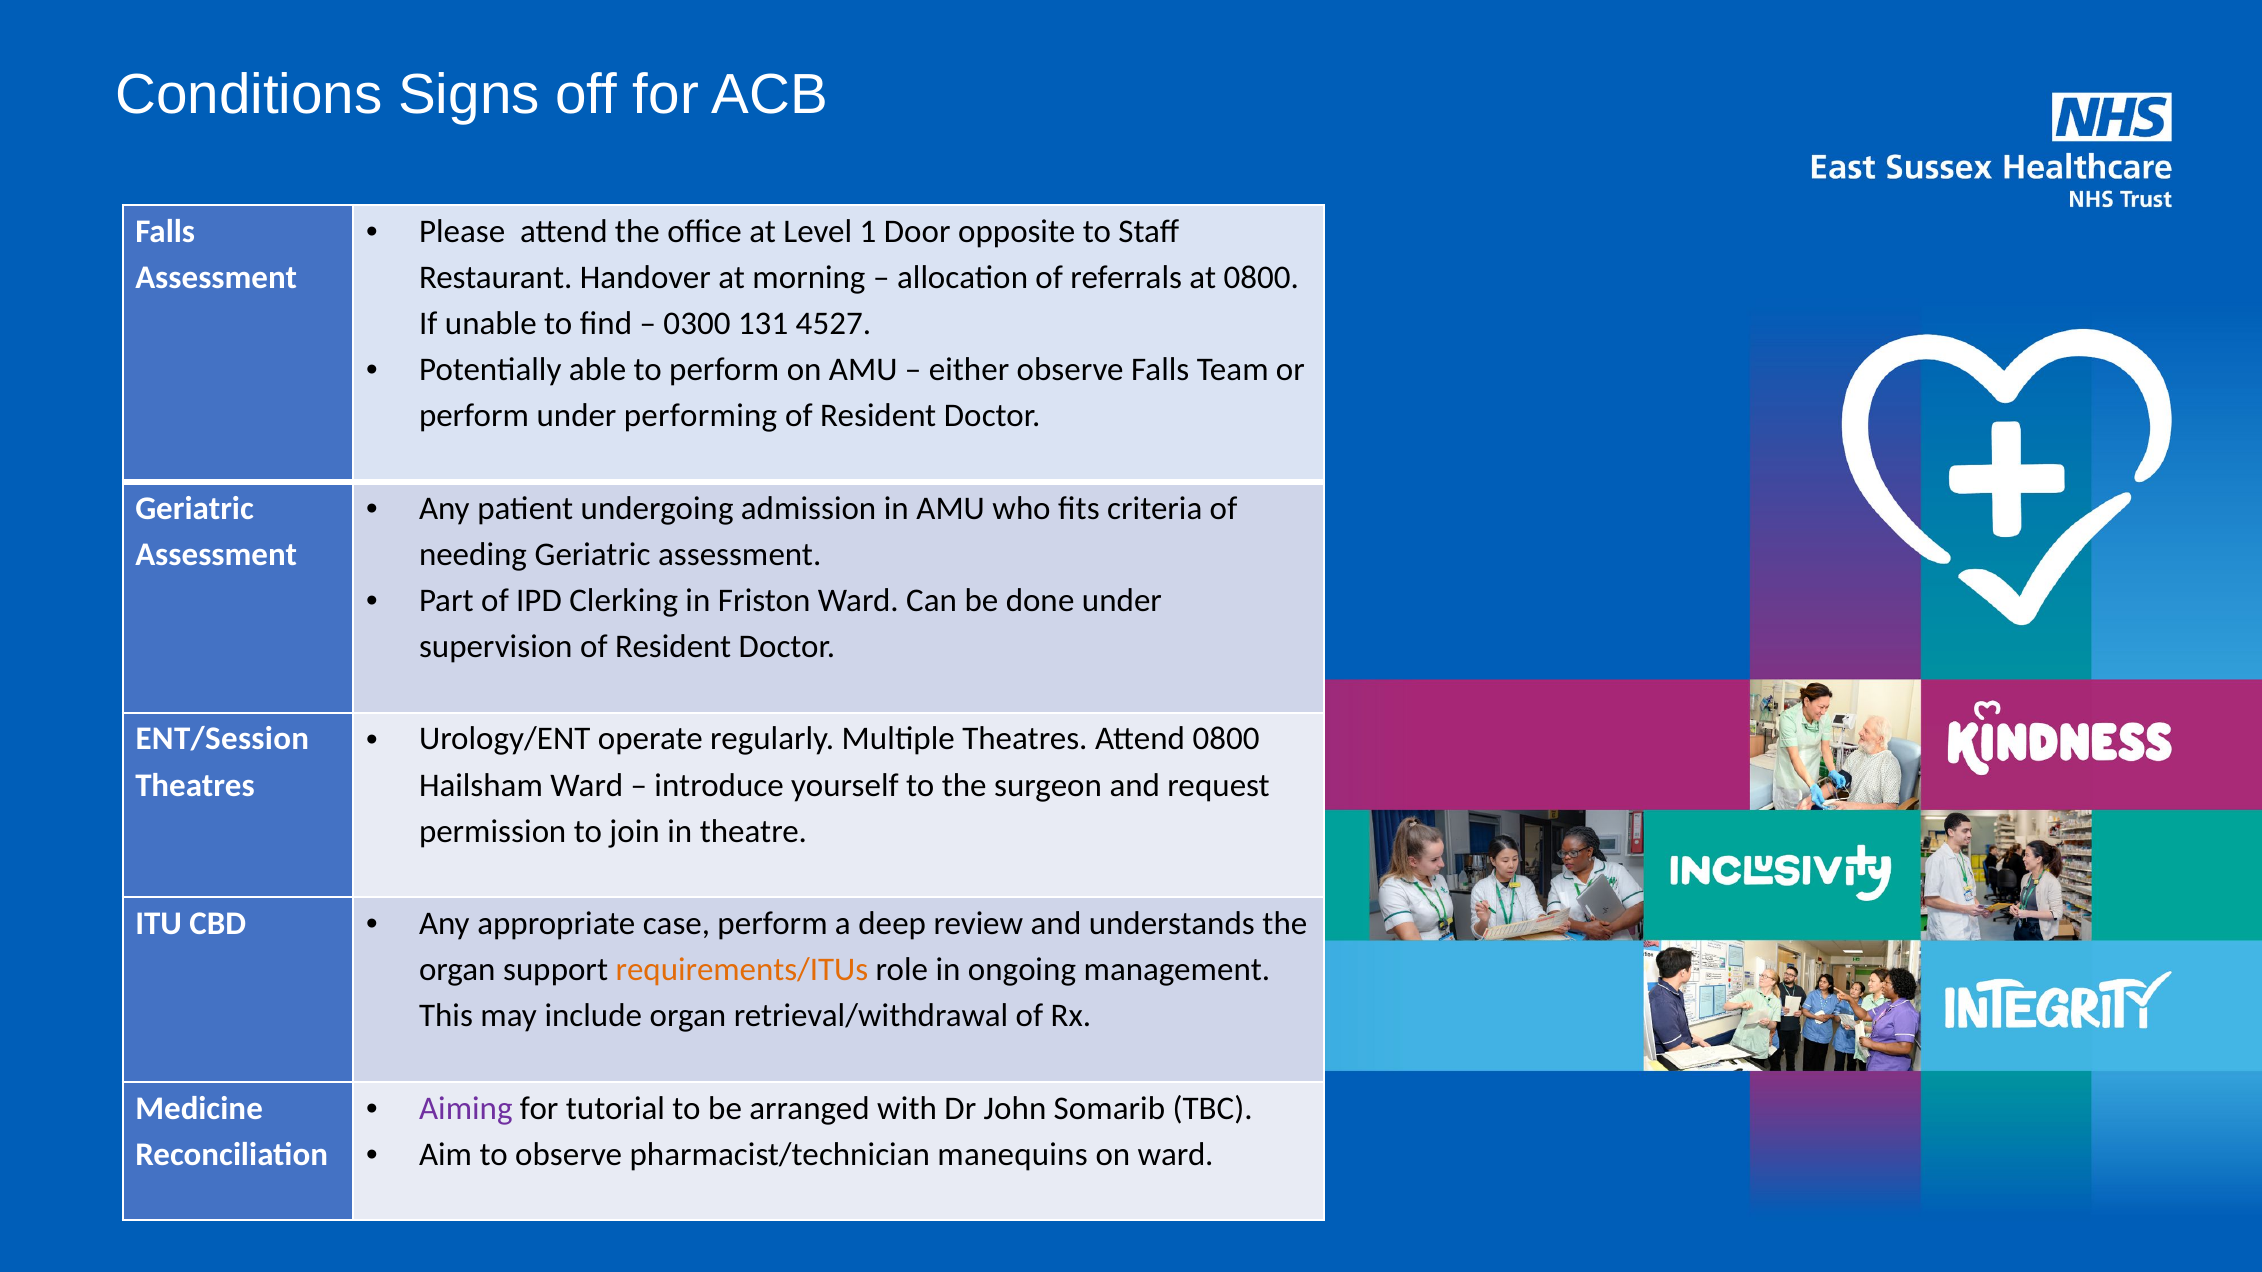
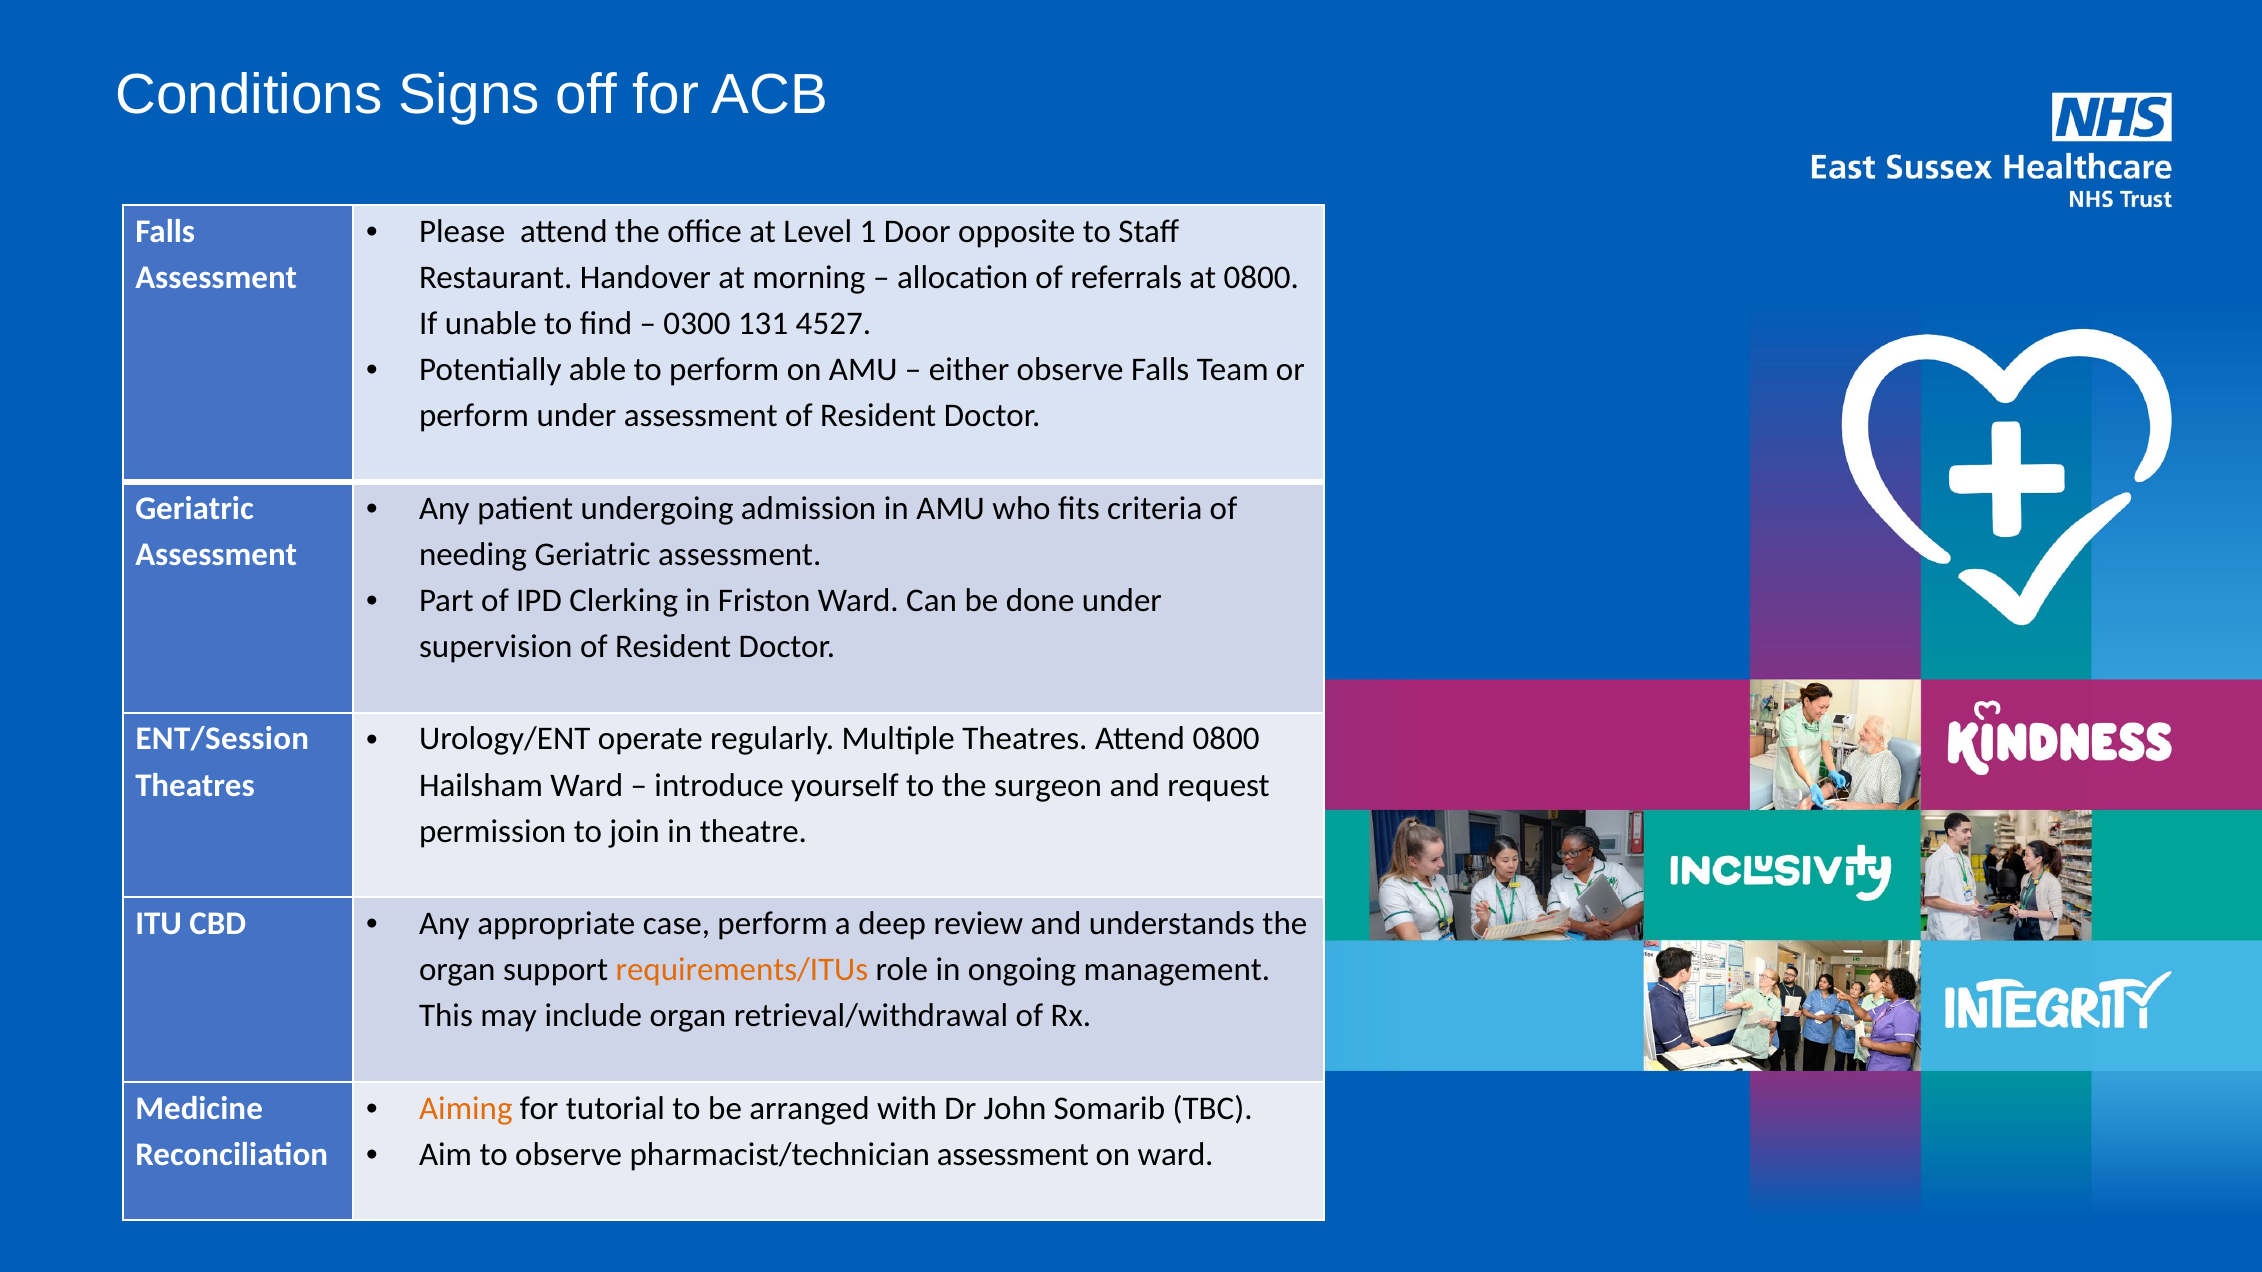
under performing: performing -> assessment
Aiming colour: purple -> orange
pharmacist/technician manequins: manequins -> assessment
